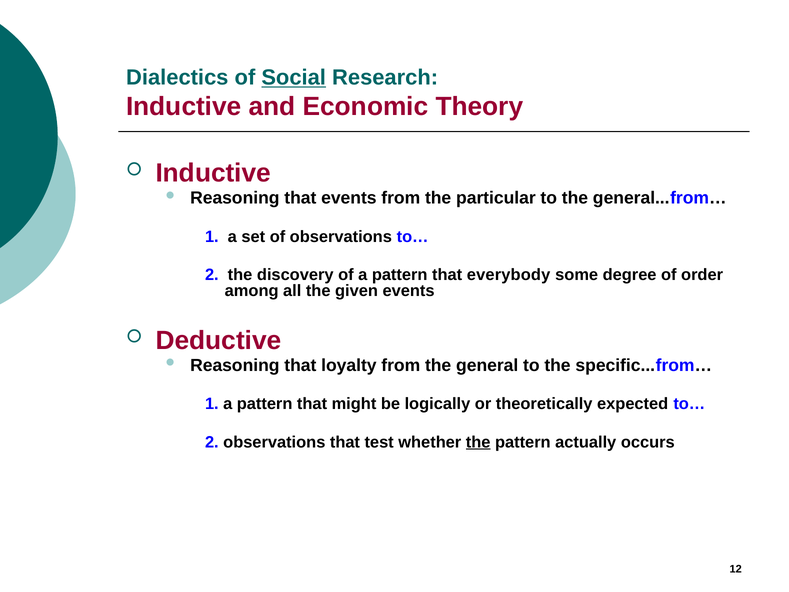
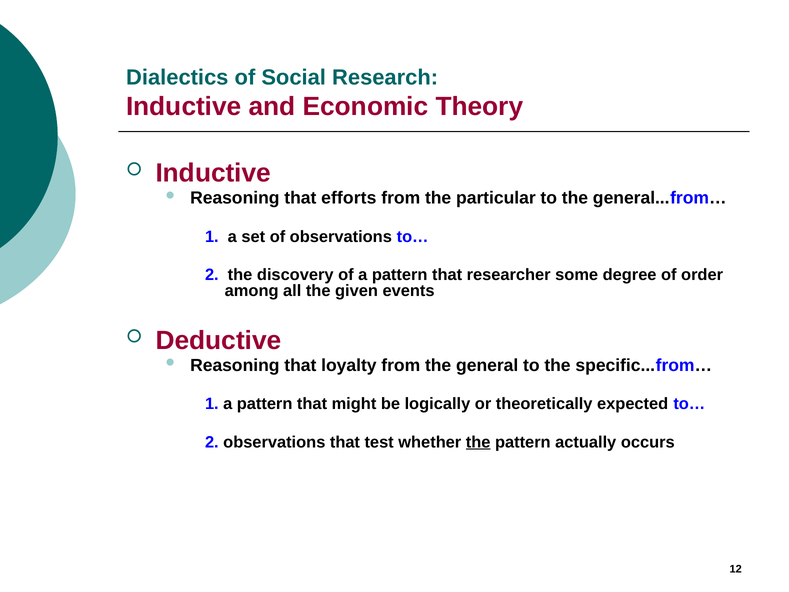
Social underline: present -> none
that events: events -> efforts
everybody: everybody -> researcher
